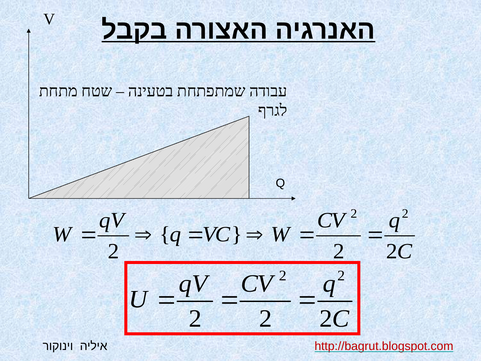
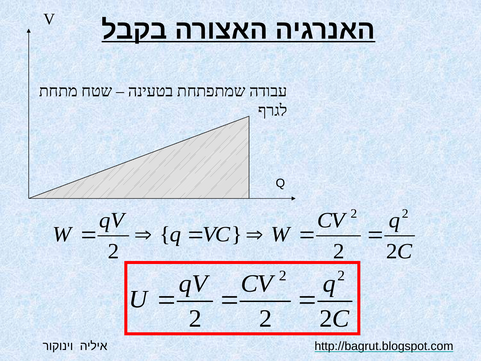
http://bagrut.blogspot.com colour: red -> black
